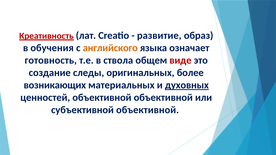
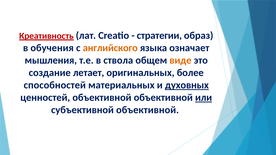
развитие: развитие -> стратегии
готовность: готовность -> мышления
виде colour: red -> orange
следы: следы -> летает
возникающих: возникающих -> способностей
или underline: none -> present
